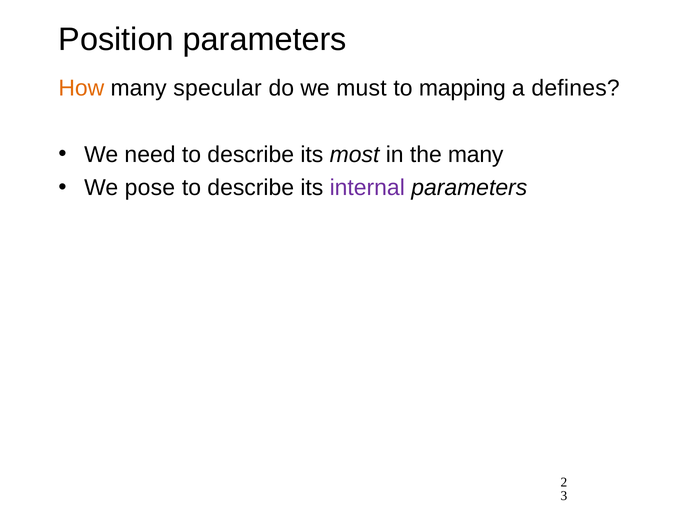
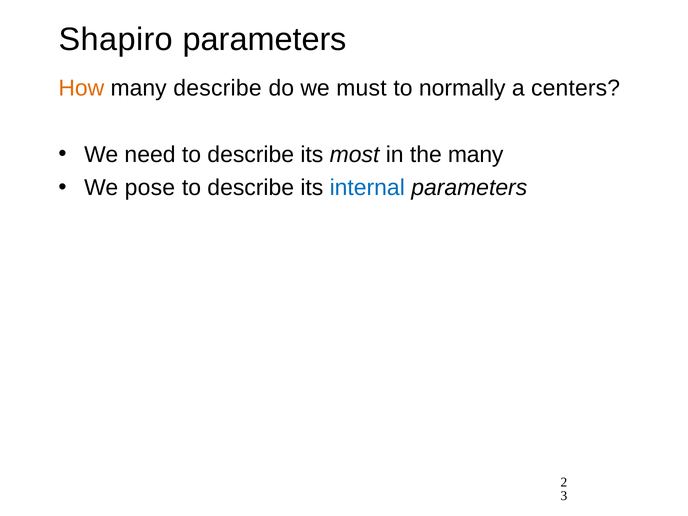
Position: Position -> Shapiro
many specular: specular -> describe
mapping: mapping -> normally
defines: defines -> centers
internal colour: purple -> blue
